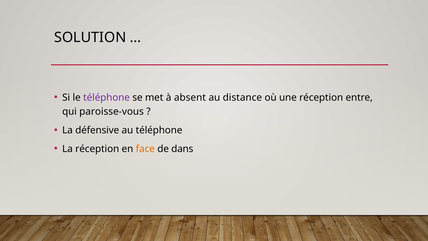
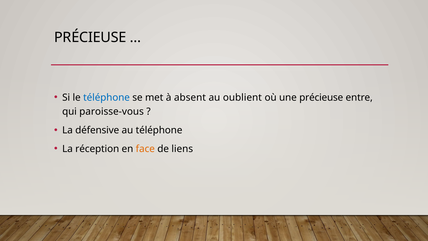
SOLUTION at (90, 37): SOLUTION -> PRÉCIEUSE
téléphone at (107, 97) colour: purple -> blue
distance: distance -> oublient
une réception: réception -> précieuse
dans: dans -> liens
